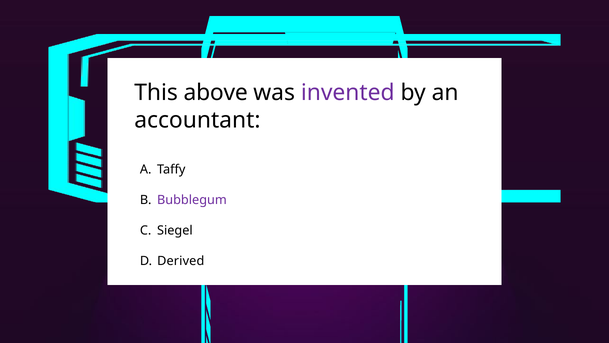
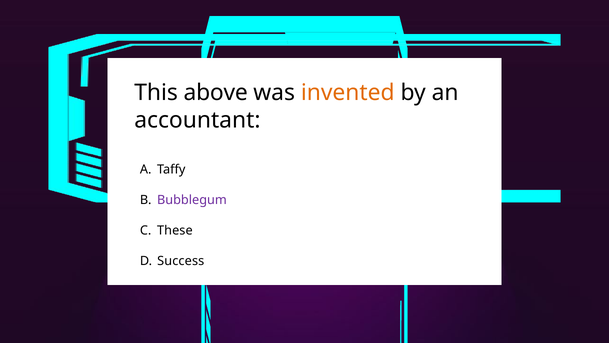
invented colour: purple -> orange
Siegel: Siegel -> These
Derived: Derived -> Success
